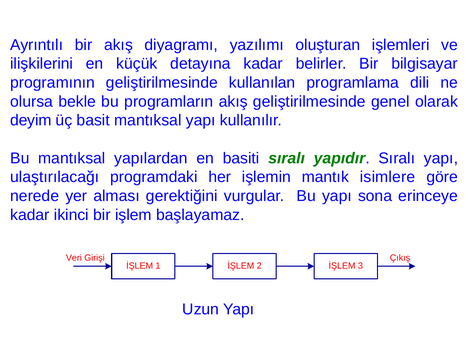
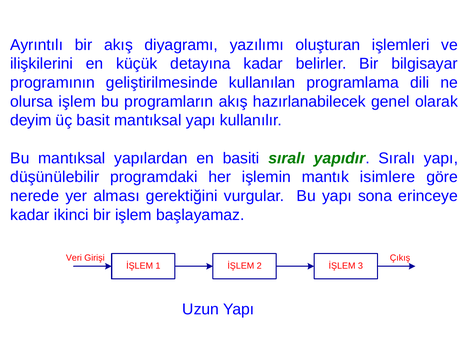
olursa bekle: bekle -> işlem
akış geliştirilmesinde: geliştirilmesinde -> hazırlanabilecek
ulaştırılacağı: ulaştırılacağı -> düşünülebilir
